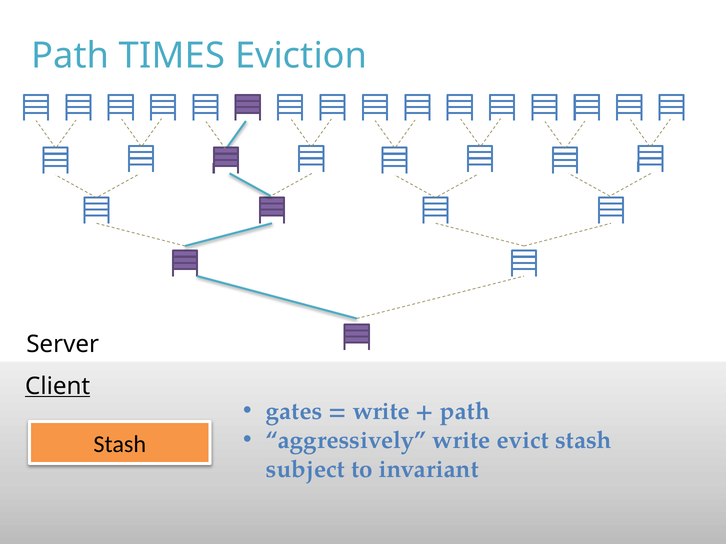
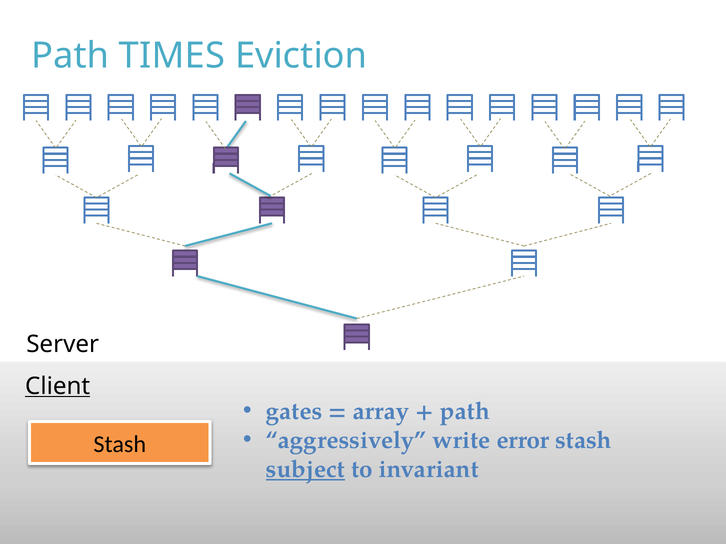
write at (381, 412): write -> array
evict: evict -> error
subject underline: none -> present
